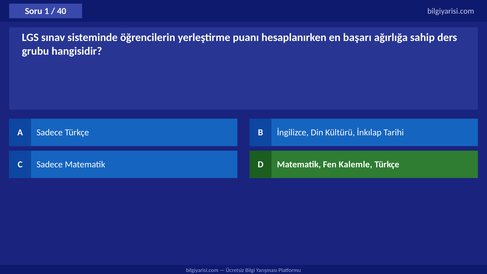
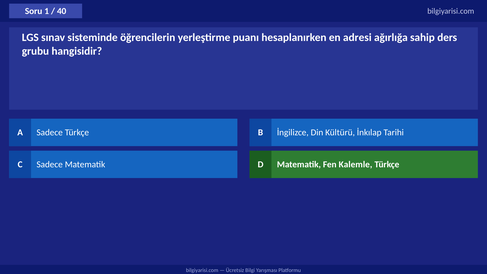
başarı: başarı -> adresi
